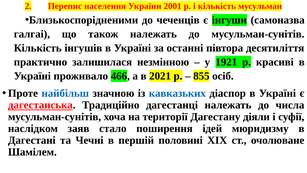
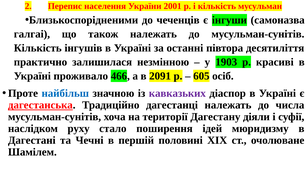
1921: 1921 -> 1903
2021: 2021 -> 2091
855: 855 -> 605
кавказьких colour: blue -> purple
заяв: заяв -> руху
